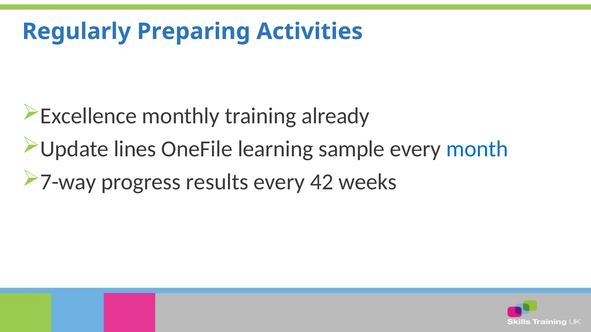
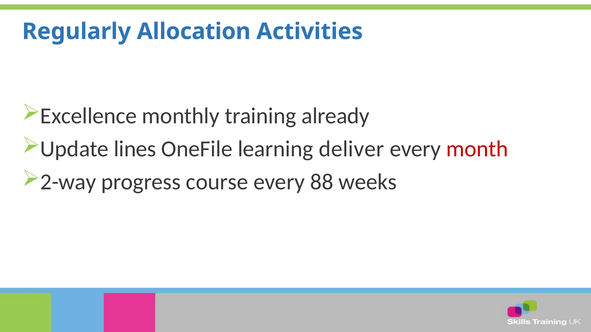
Preparing: Preparing -> Allocation
sample: sample -> deliver
month colour: blue -> red
7-way: 7-way -> 2-way
results: results -> course
42: 42 -> 88
